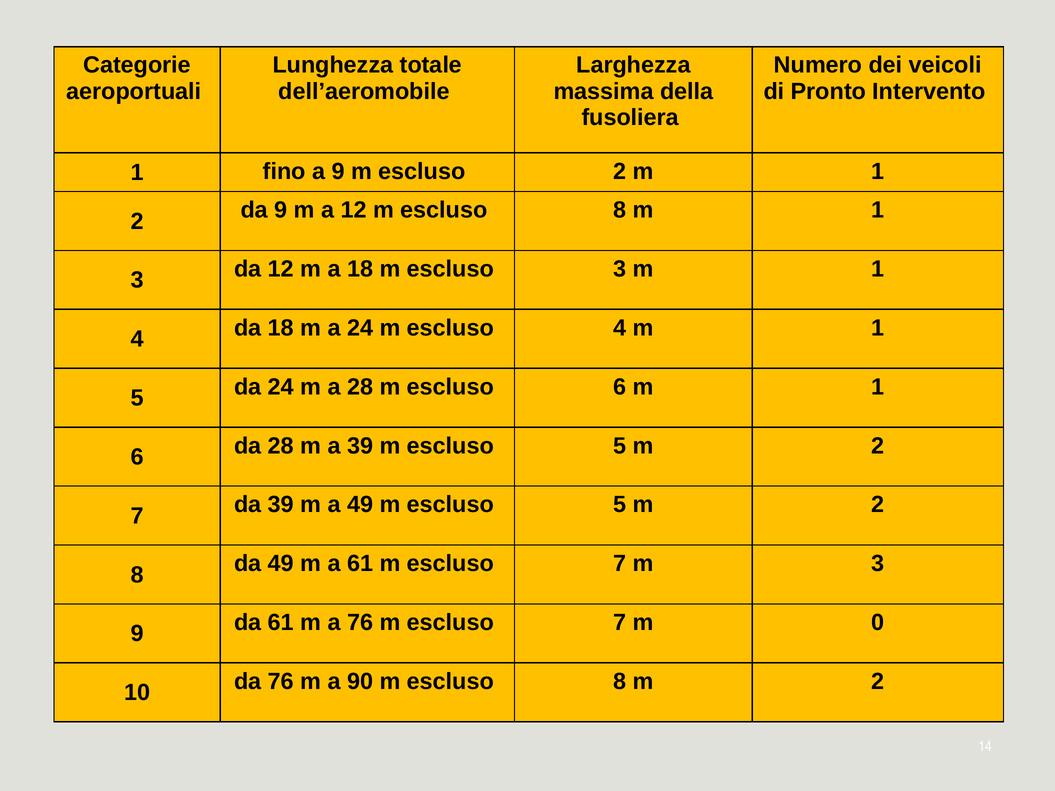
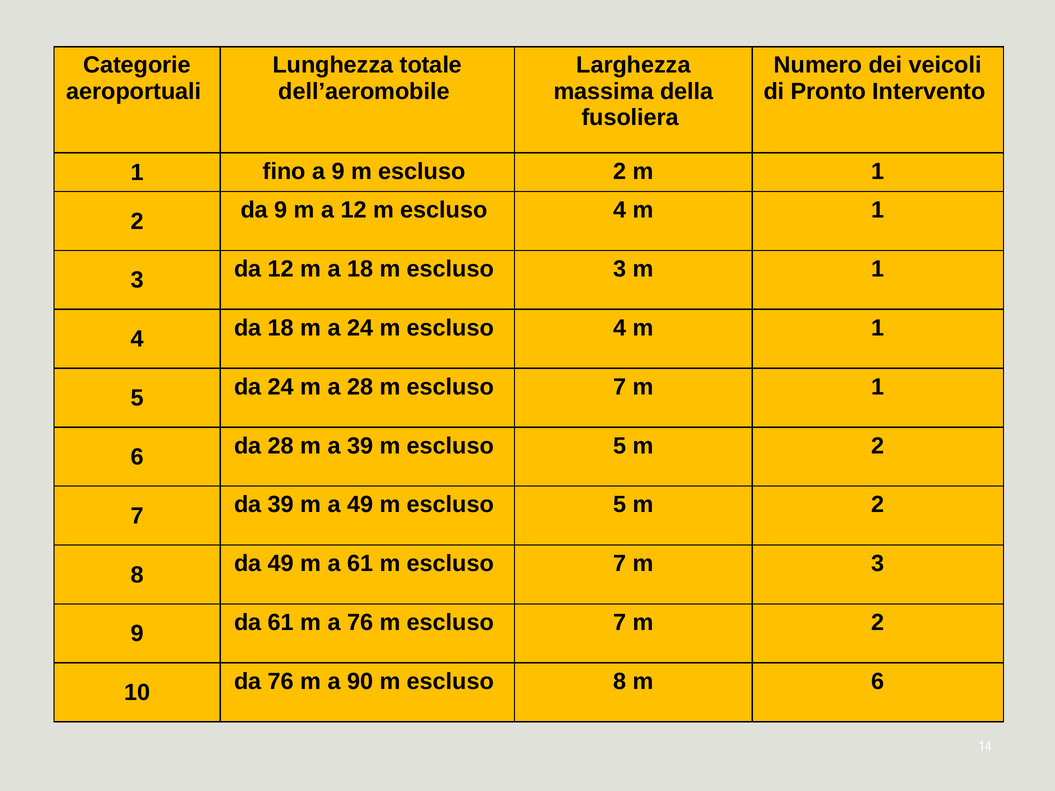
12 m escluso 8: 8 -> 4
28 m escluso 6: 6 -> 7
7 m 0: 0 -> 2
8 m 2: 2 -> 6
